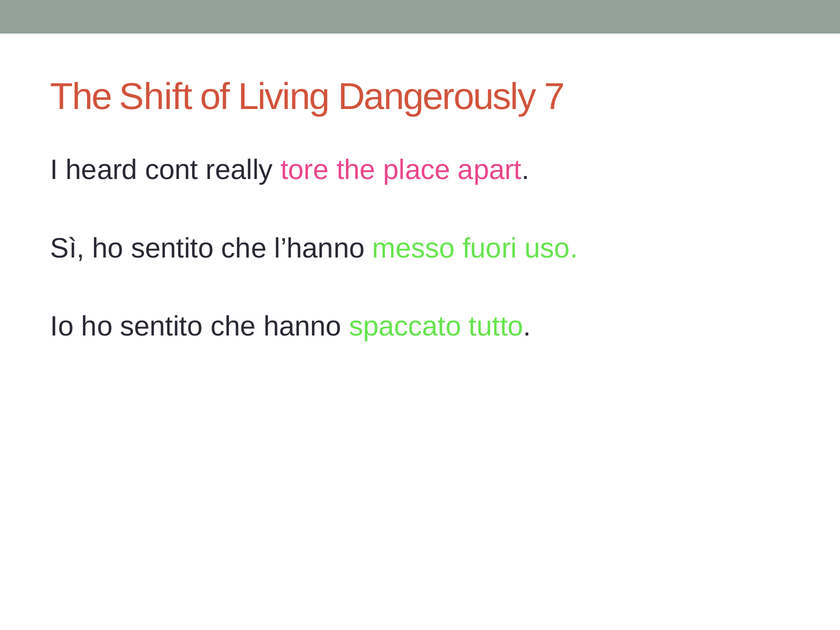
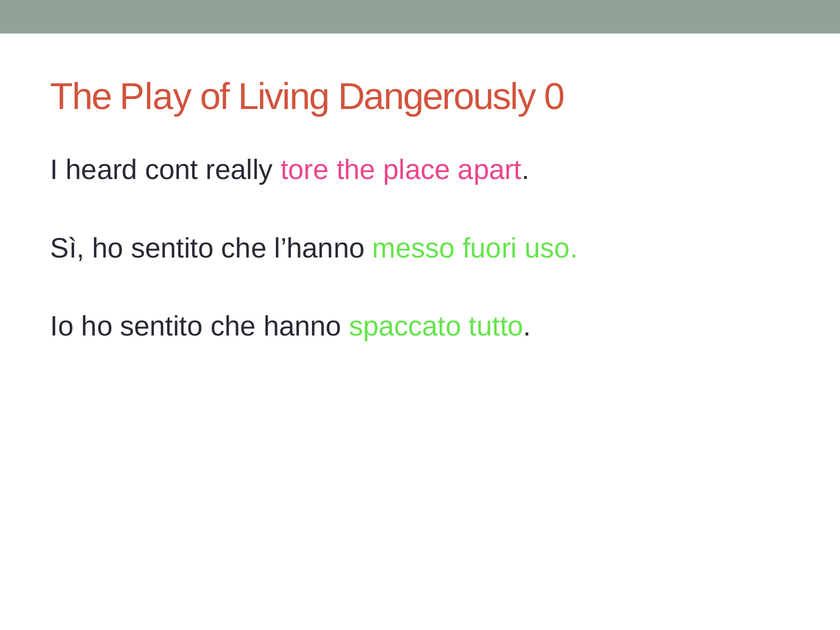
Shift: Shift -> Play
7: 7 -> 0
